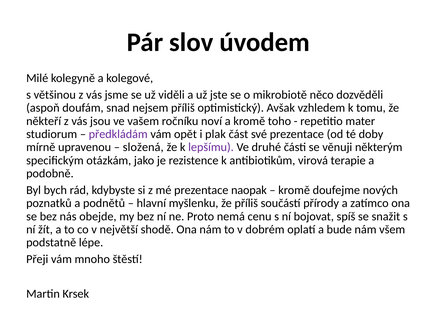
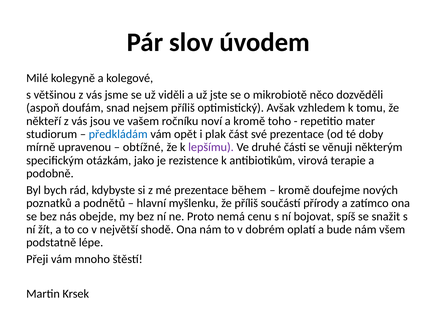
předkládám colour: purple -> blue
složená: složená -> obtížné
naopak: naopak -> během
